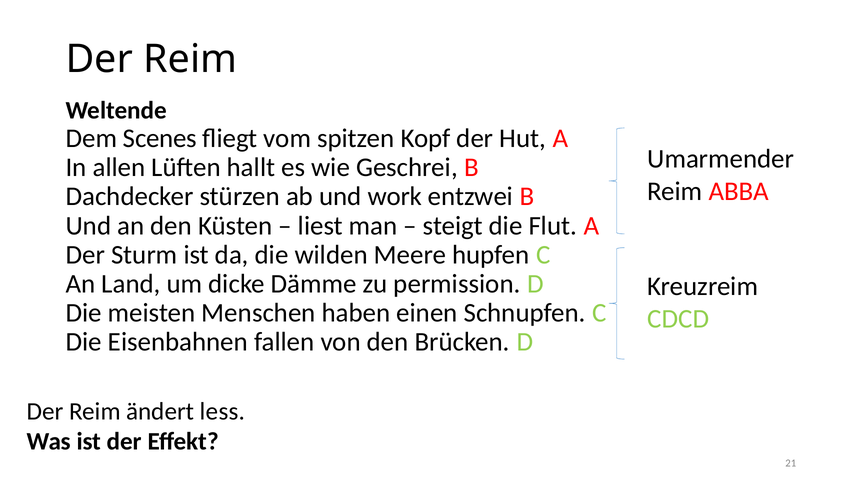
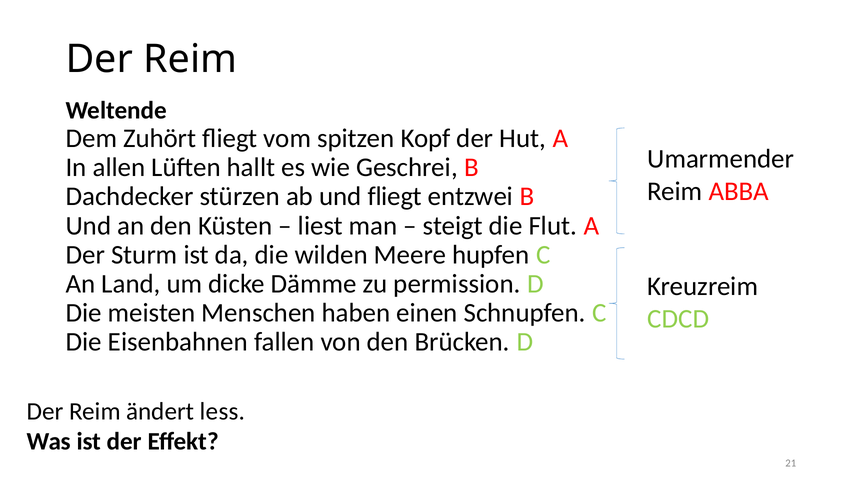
Scenes: Scenes -> Zuhört
und work: work -> fliegt
